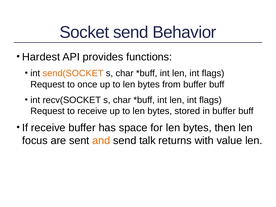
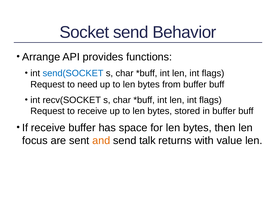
Hardest: Hardest -> Arrange
send(SOCKET colour: orange -> blue
once: once -> need
